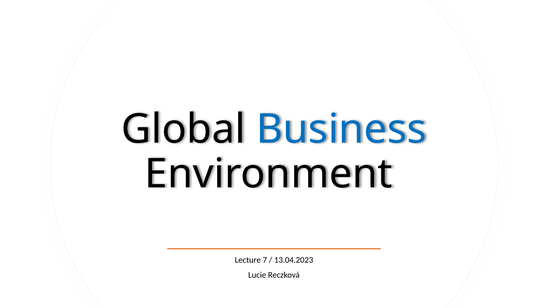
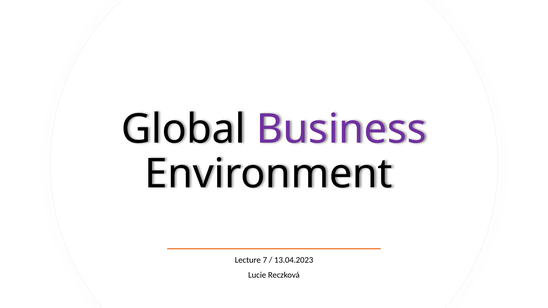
Business colour: blue -> purple
